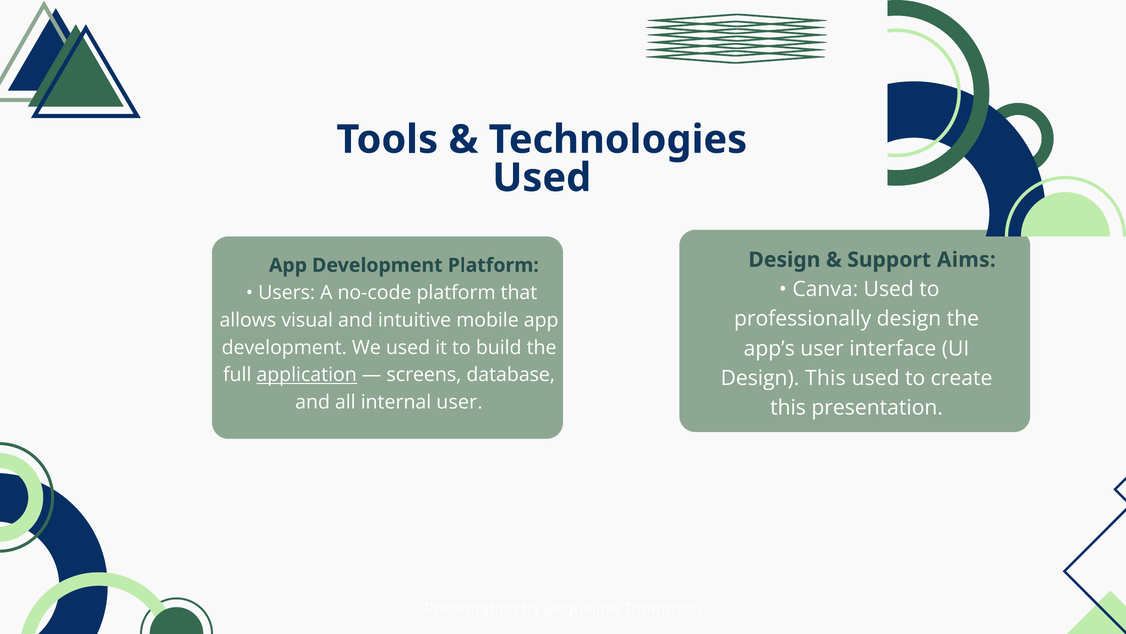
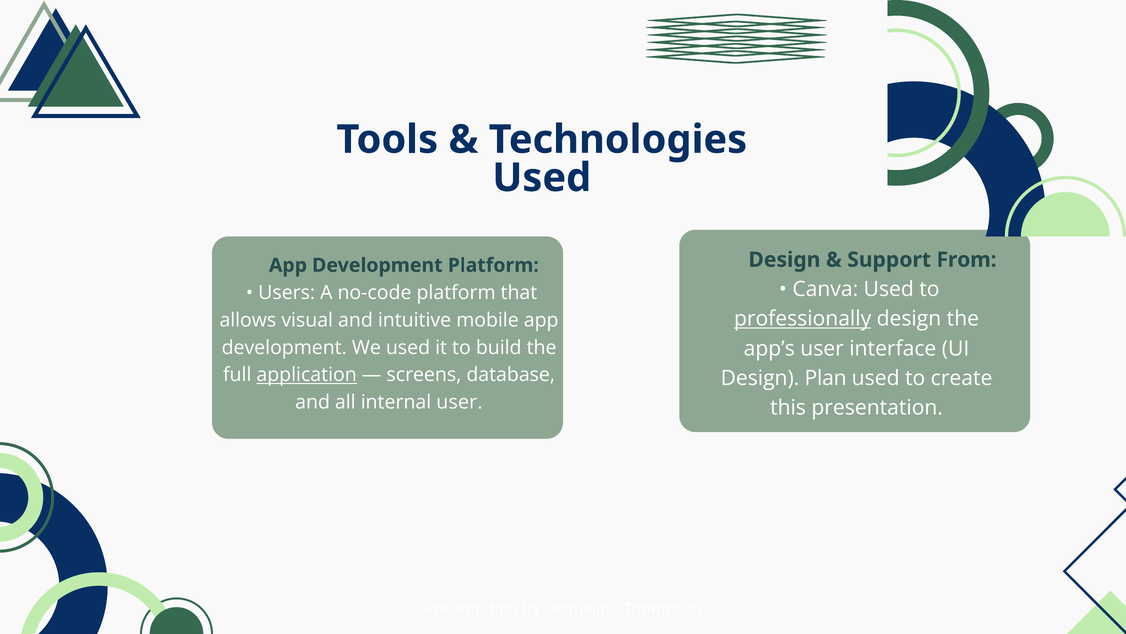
Aims: Aims -> From
professionally underline: none -> present
Design This: This -> Plan
